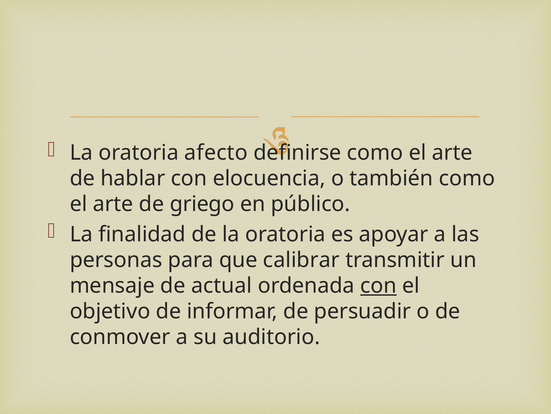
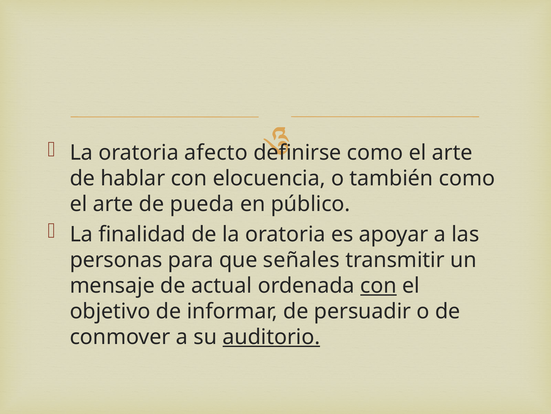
griego: griego -> pueda
calibrar: calibrar -> señales
auditorio underline: none -> present
